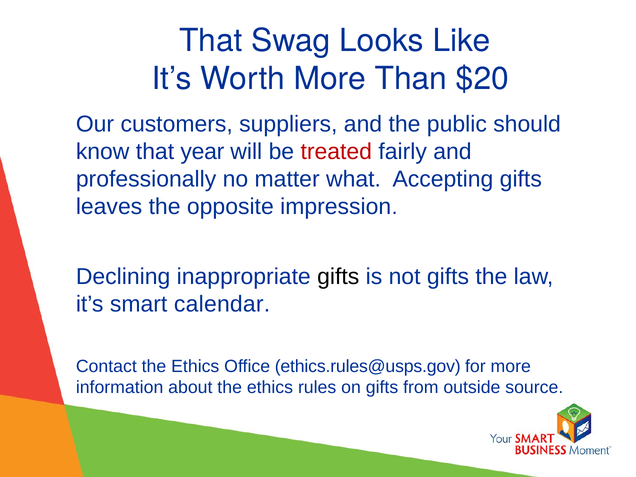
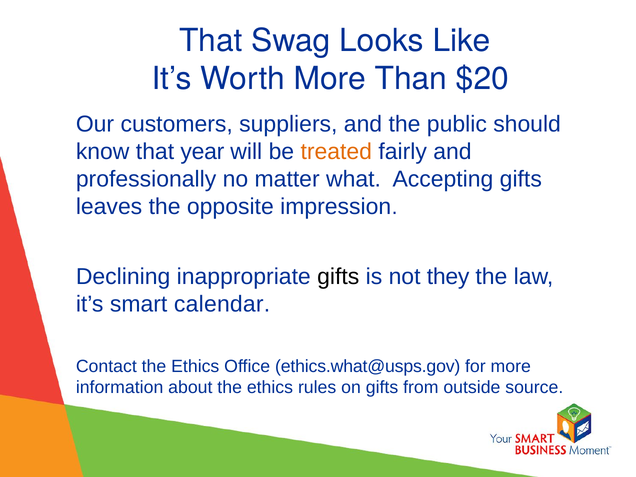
treated colour: red -> orange
not gifts: gifts -> they
ethics.rules@usps.gov: ethics.rules@usps.gov -> ethics.what@usps.gov
